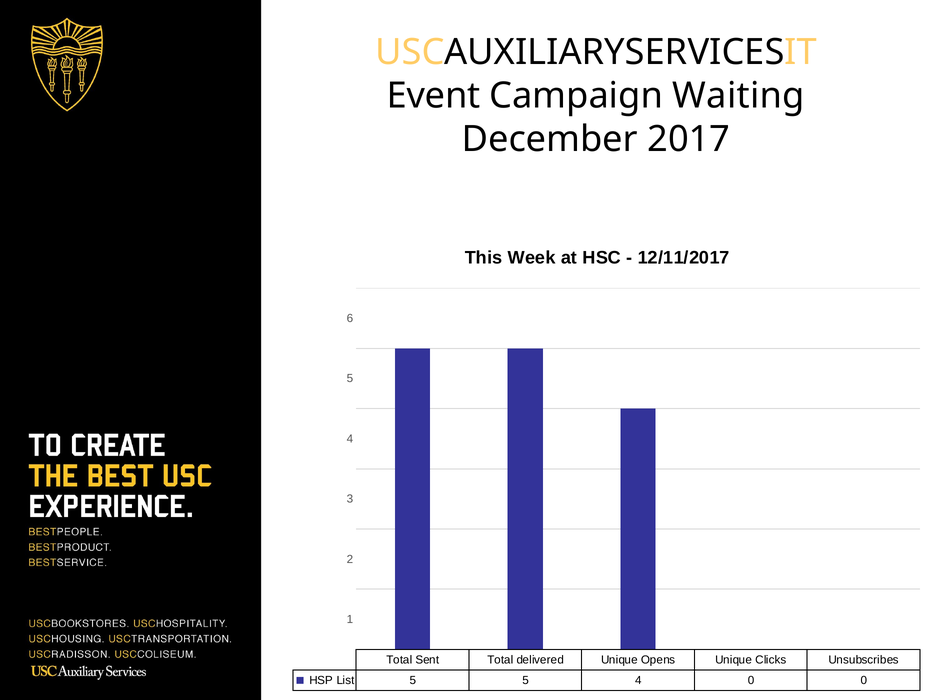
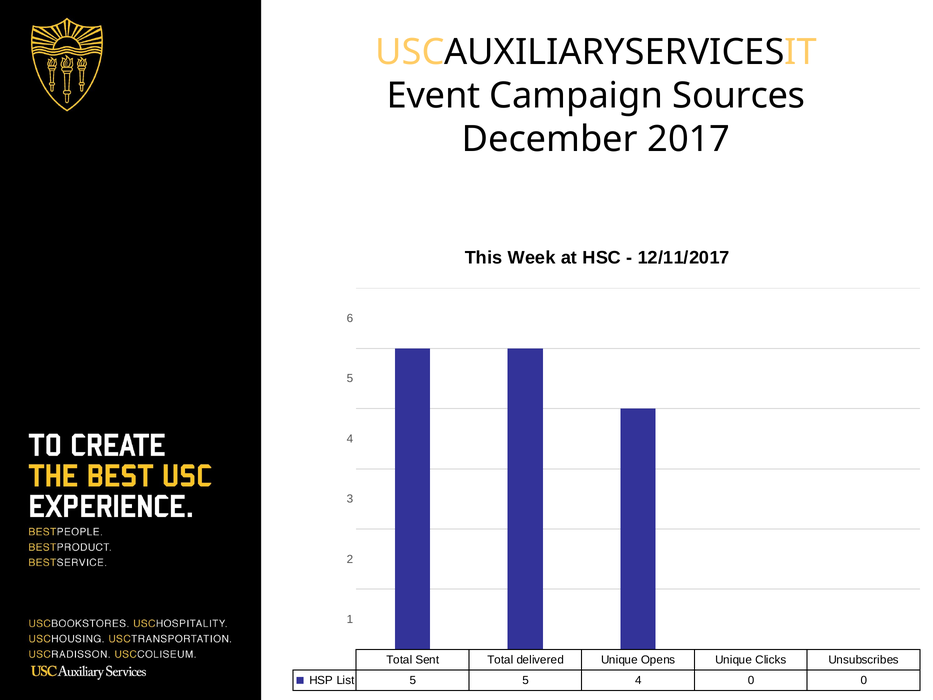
Waiting: Waiting -> Sources
